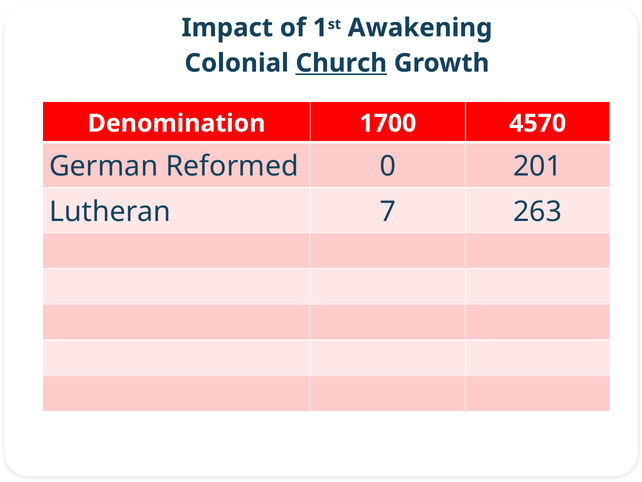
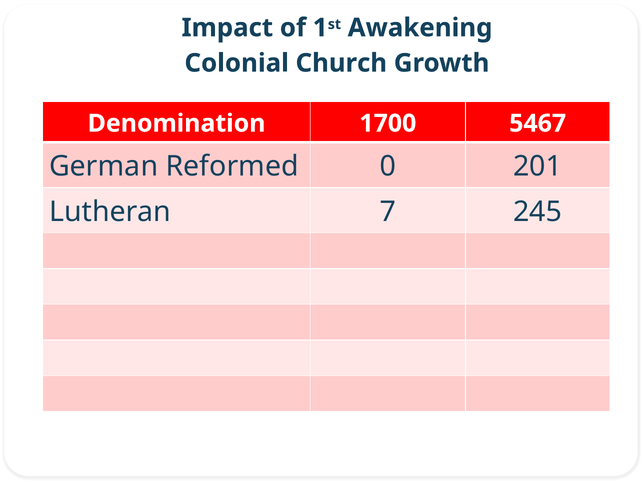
Church underline: present -> none
4570: 4570 -> 5467
263: 263 -> 245
